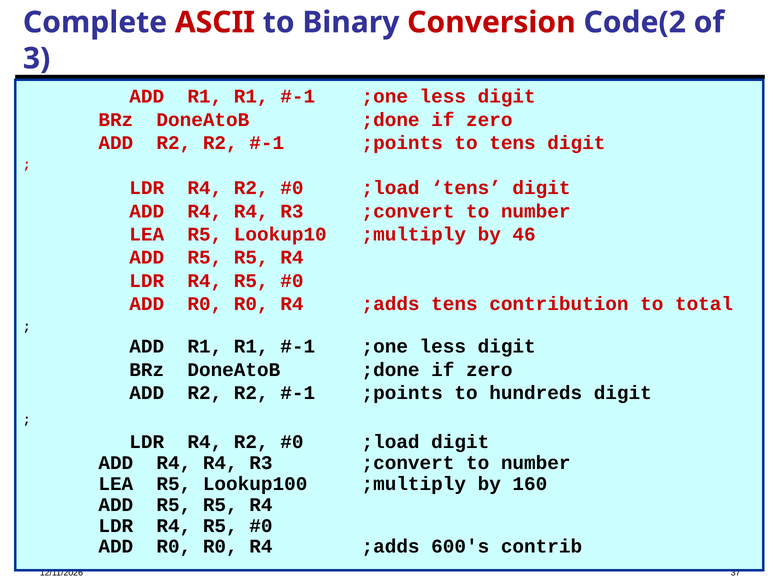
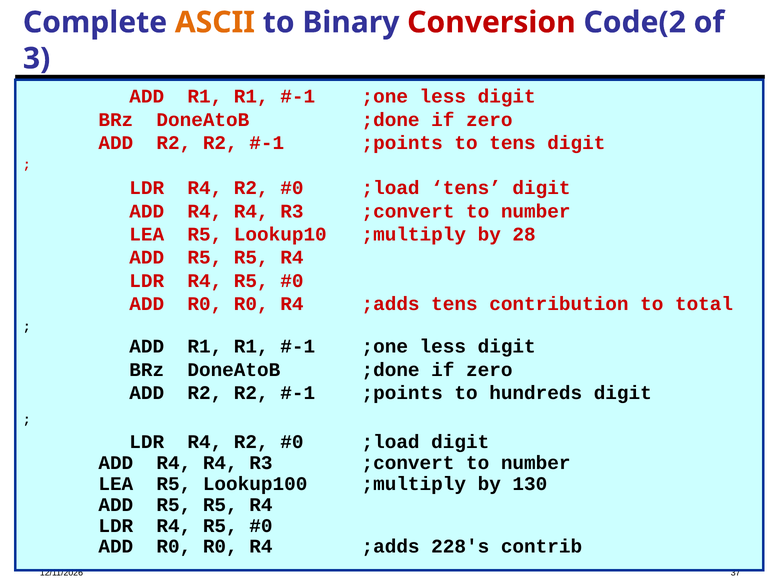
ASCII colour: red -> orange
46: 46 -> 28
160: 160 -> 130
600's: 600's -> 228's
